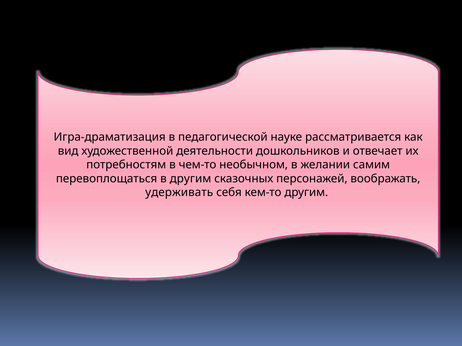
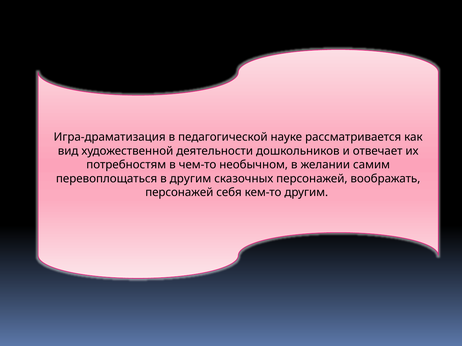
удерживать at (179, 193): удерживать -> персонажей
